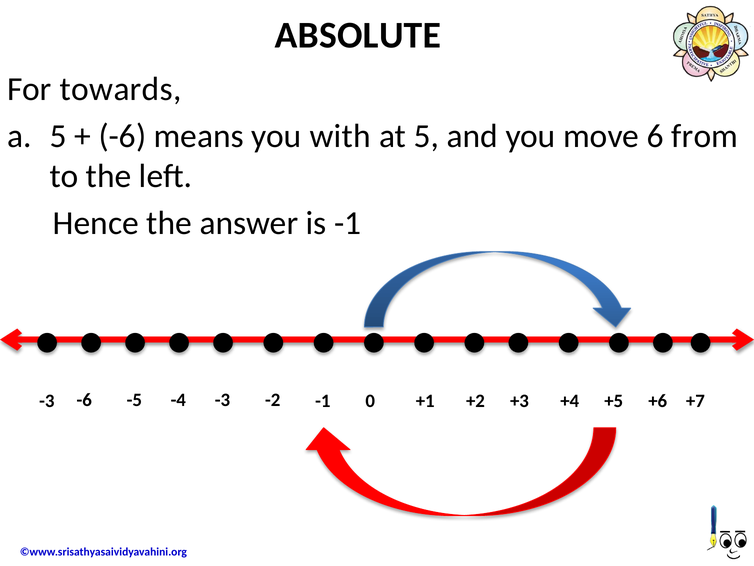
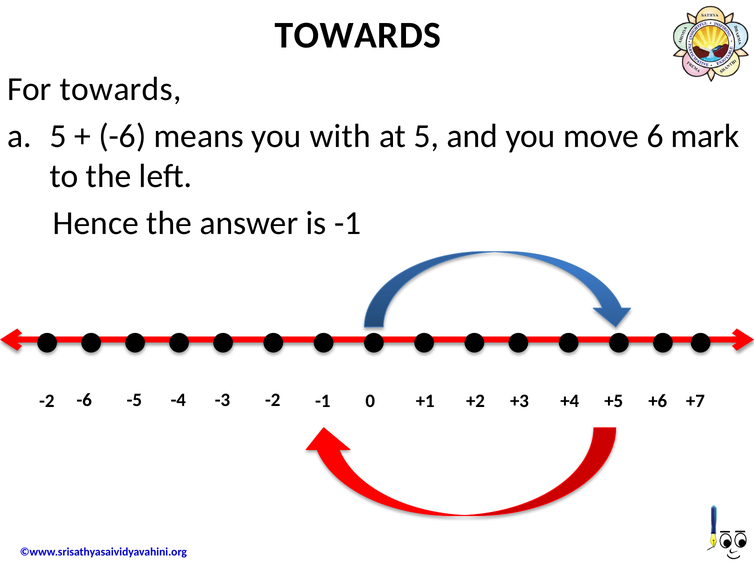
ABSOLUTE at (358, 35): ABSOLUTE -> TOWARDS
from: from -> mark
-3 at (47, 401): -3 -> -2
